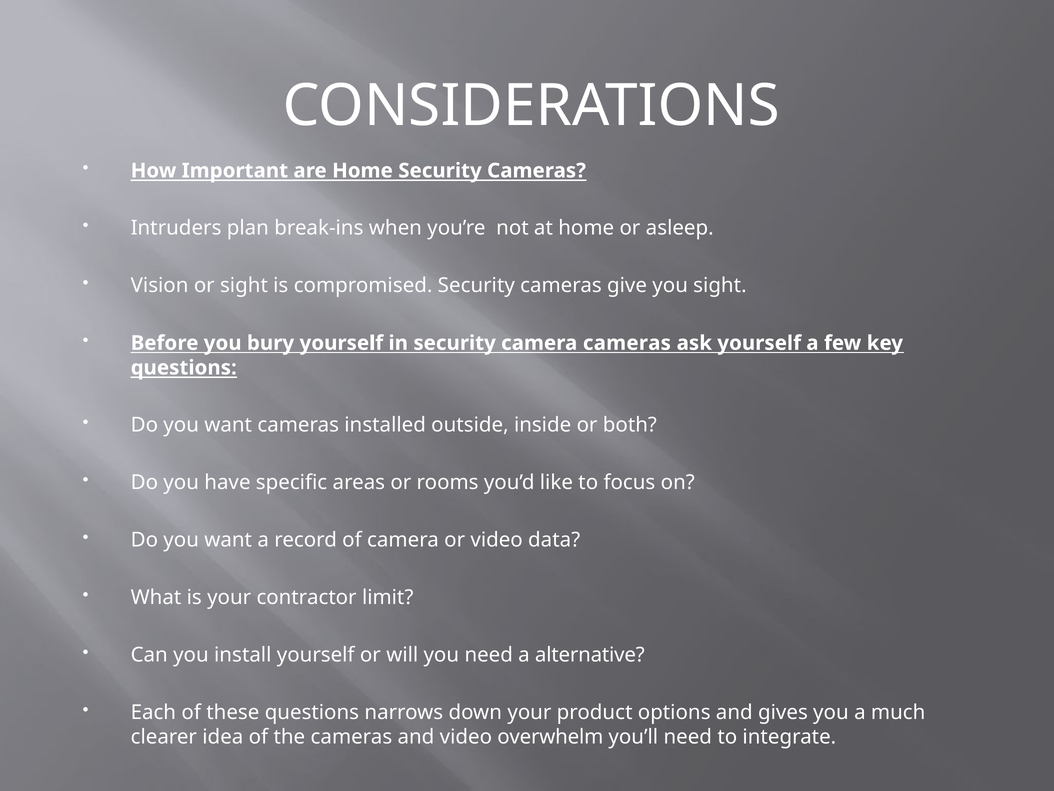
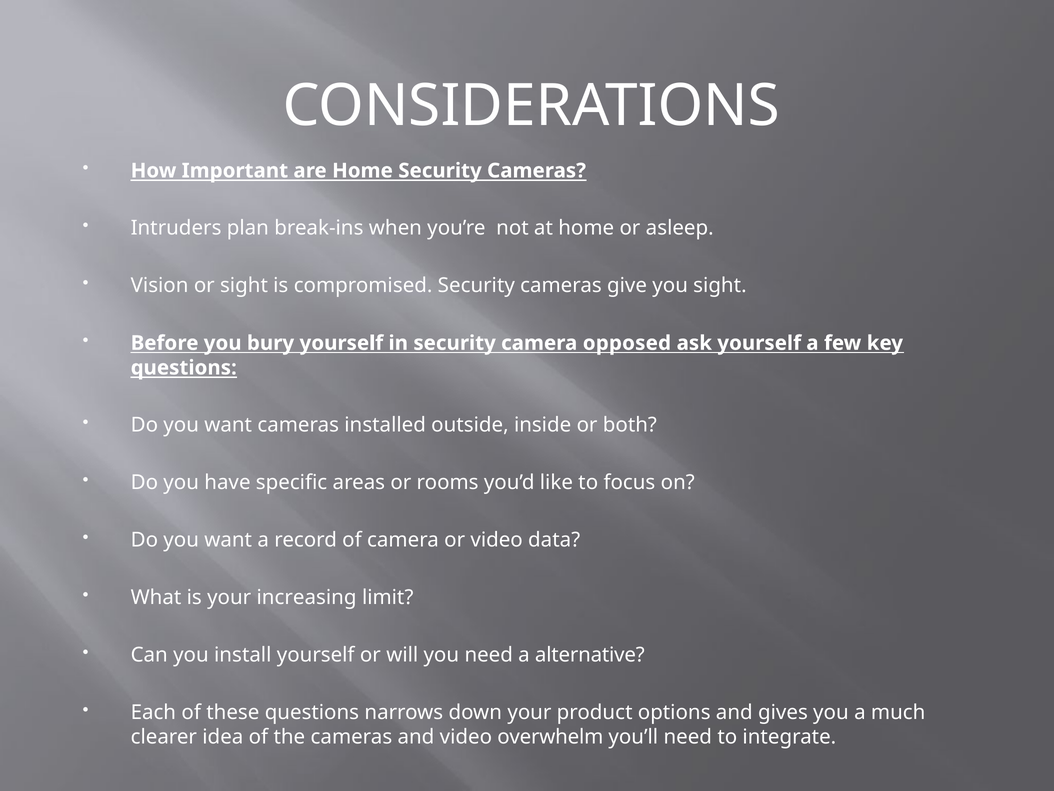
camera cameras: cameras -> opposed
contractor: contractor -> increasing
